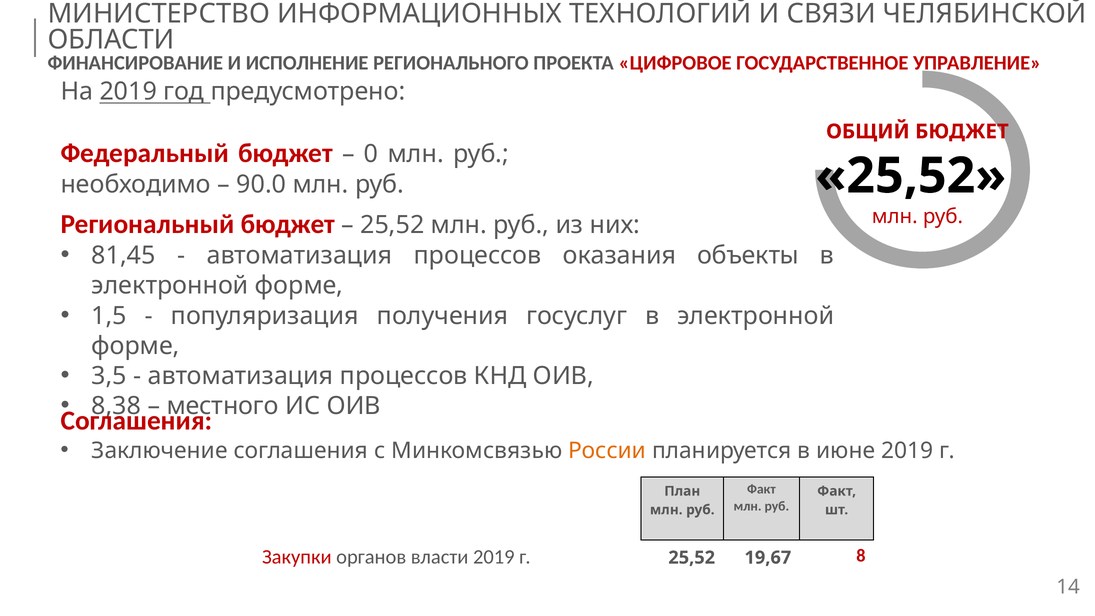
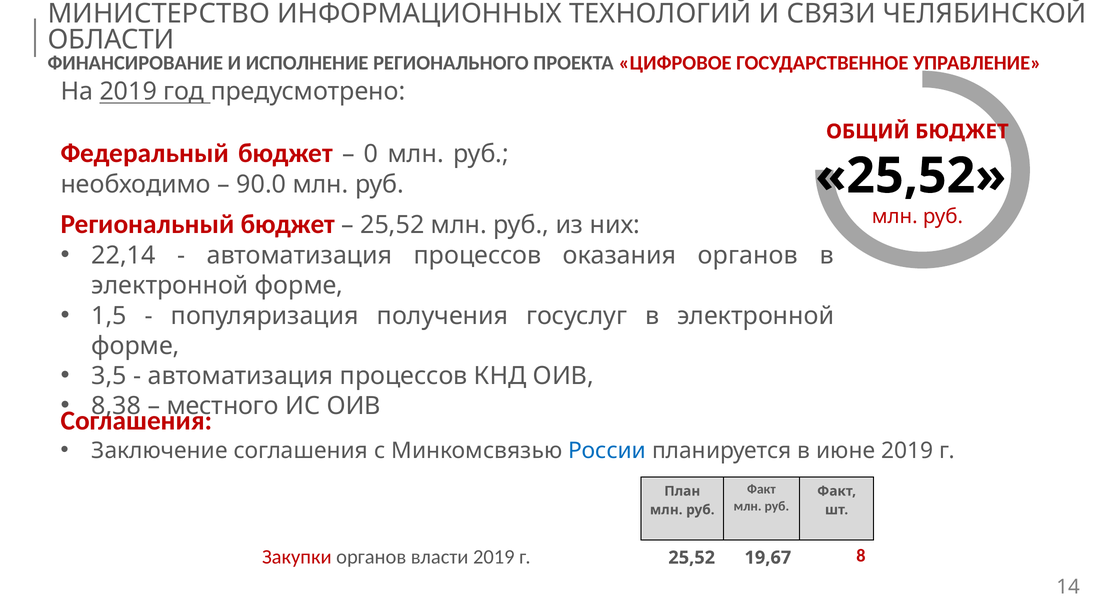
81,45: 81,45 -> 22,14
оказания объекты: объекты -> органов
России colour: orange -> blue
